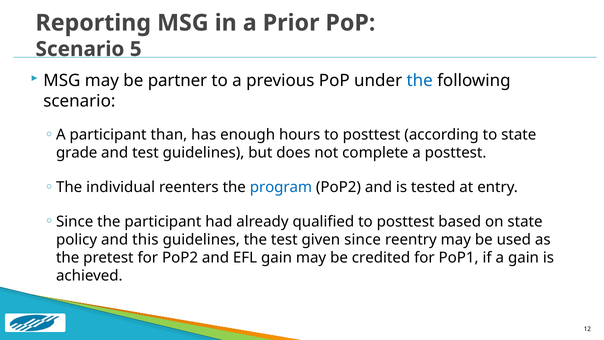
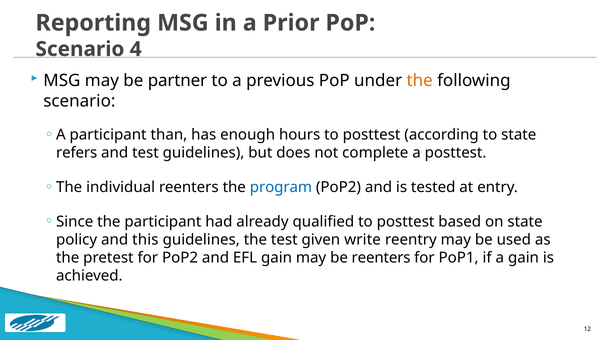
5: 5 -> 4
the at (420, 80) colour: blue -> orange
grade: grade -> refers
given since: since -> write
be credited: credited -> reenters
